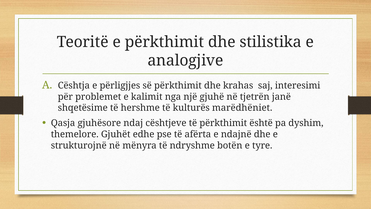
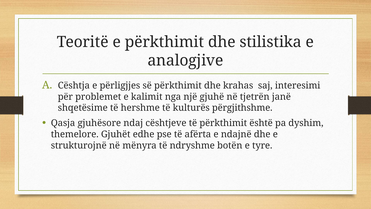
marëdhëniet: marëdhëniet -> përgjithshme
